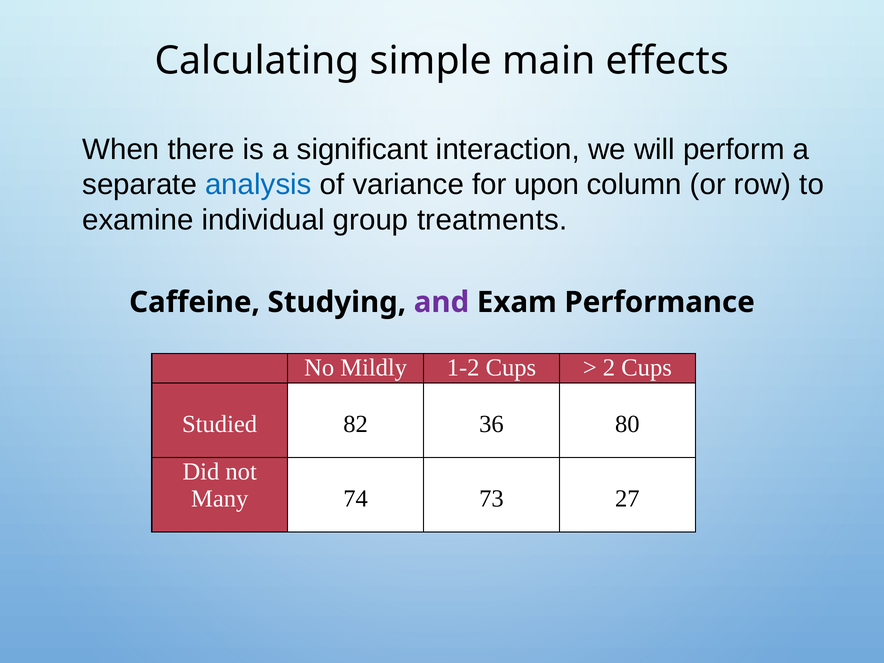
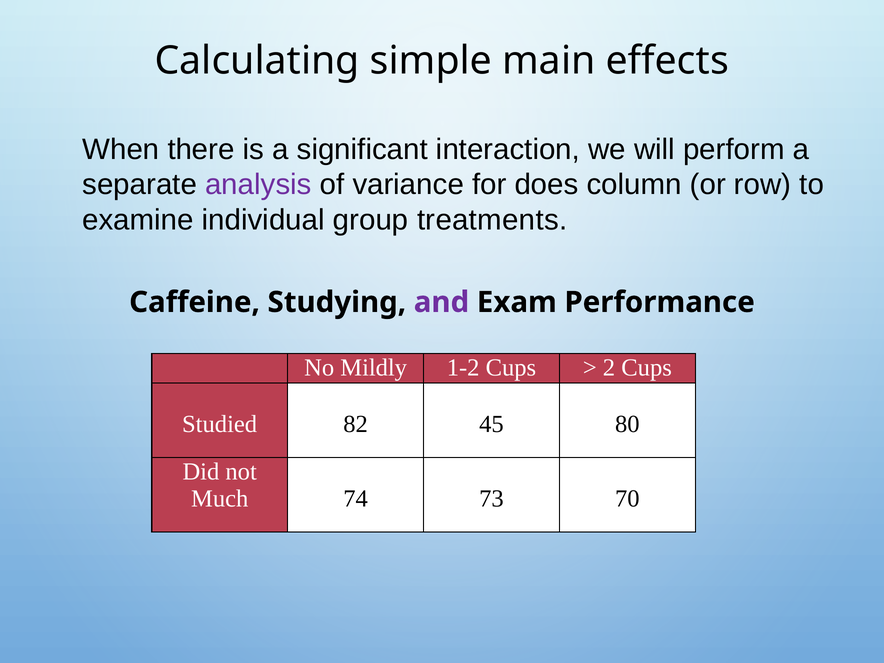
analysis colour: blue -> purple
upon: upon -> does
36: 36 -> 45
Many: Many -> Much
27: 27 -> 70
